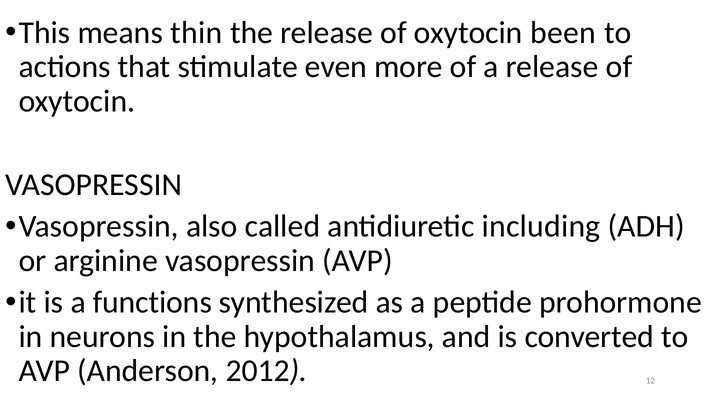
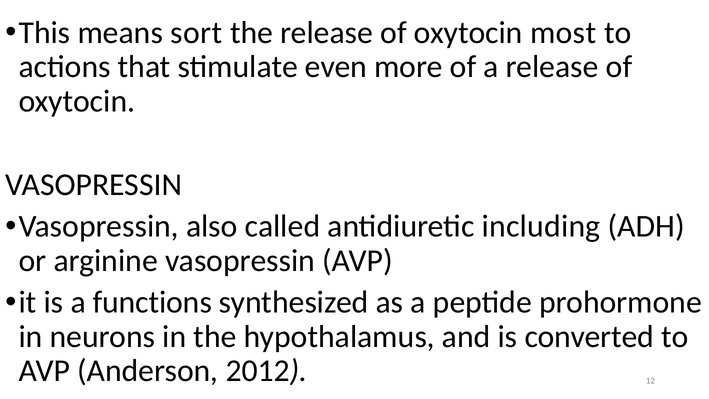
thin: thin -> sort
been: been -> most
